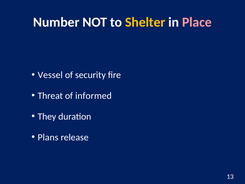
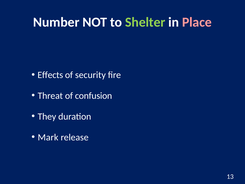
Shelter colour: yellow -> light green
Vessel: Vessel -> Effects
informed: informed -> confusion
Plans: Plans -> Mark
